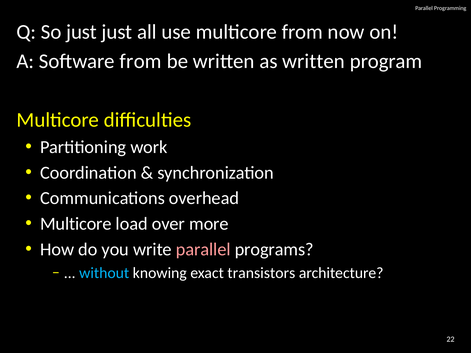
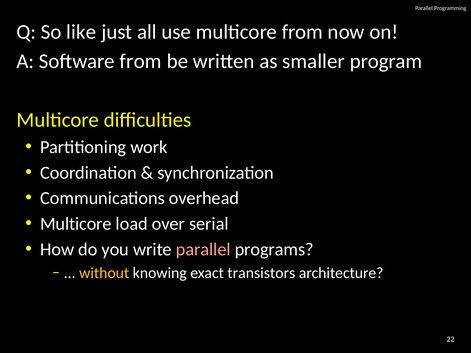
So just: just -> like
as written: written -> smaller
more: more -> serial
without colour: light blue -> yellow
